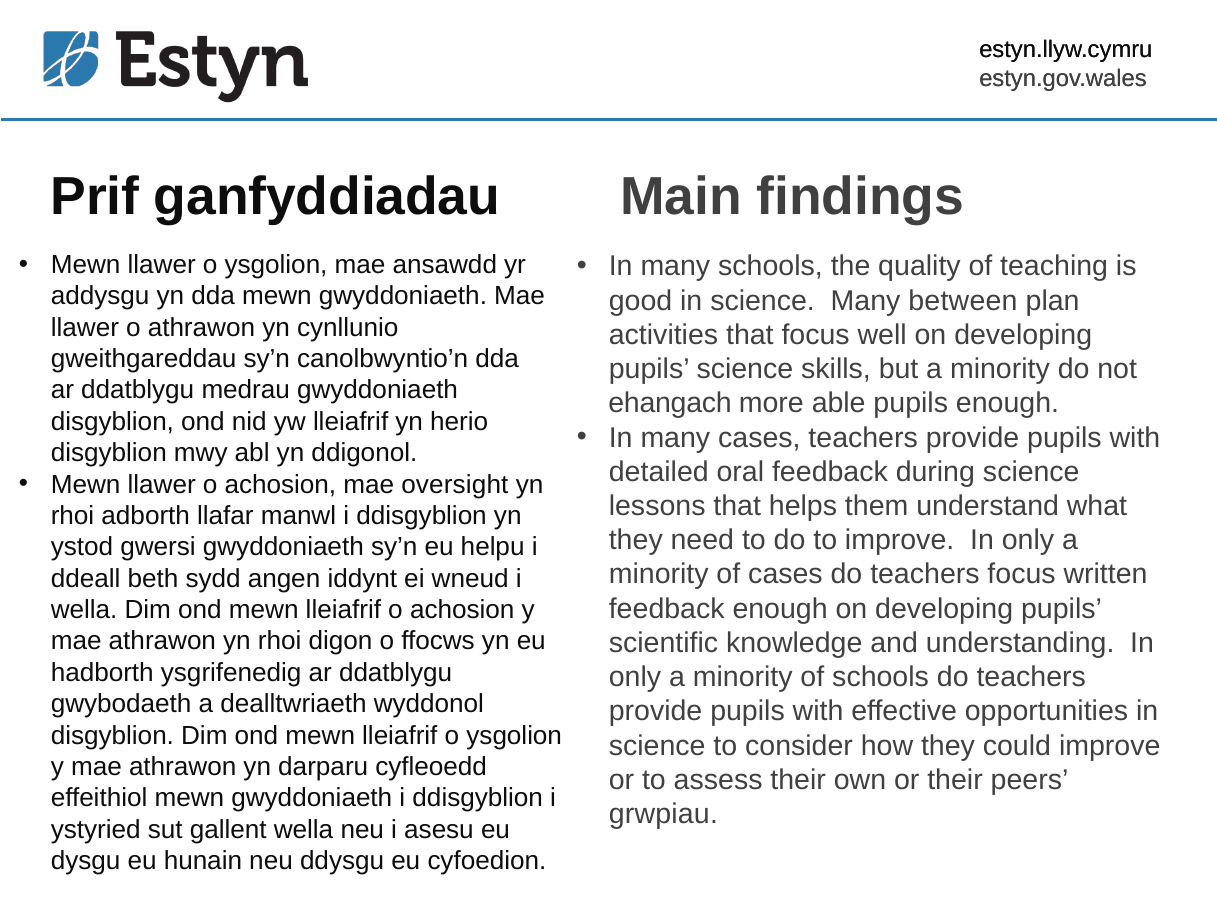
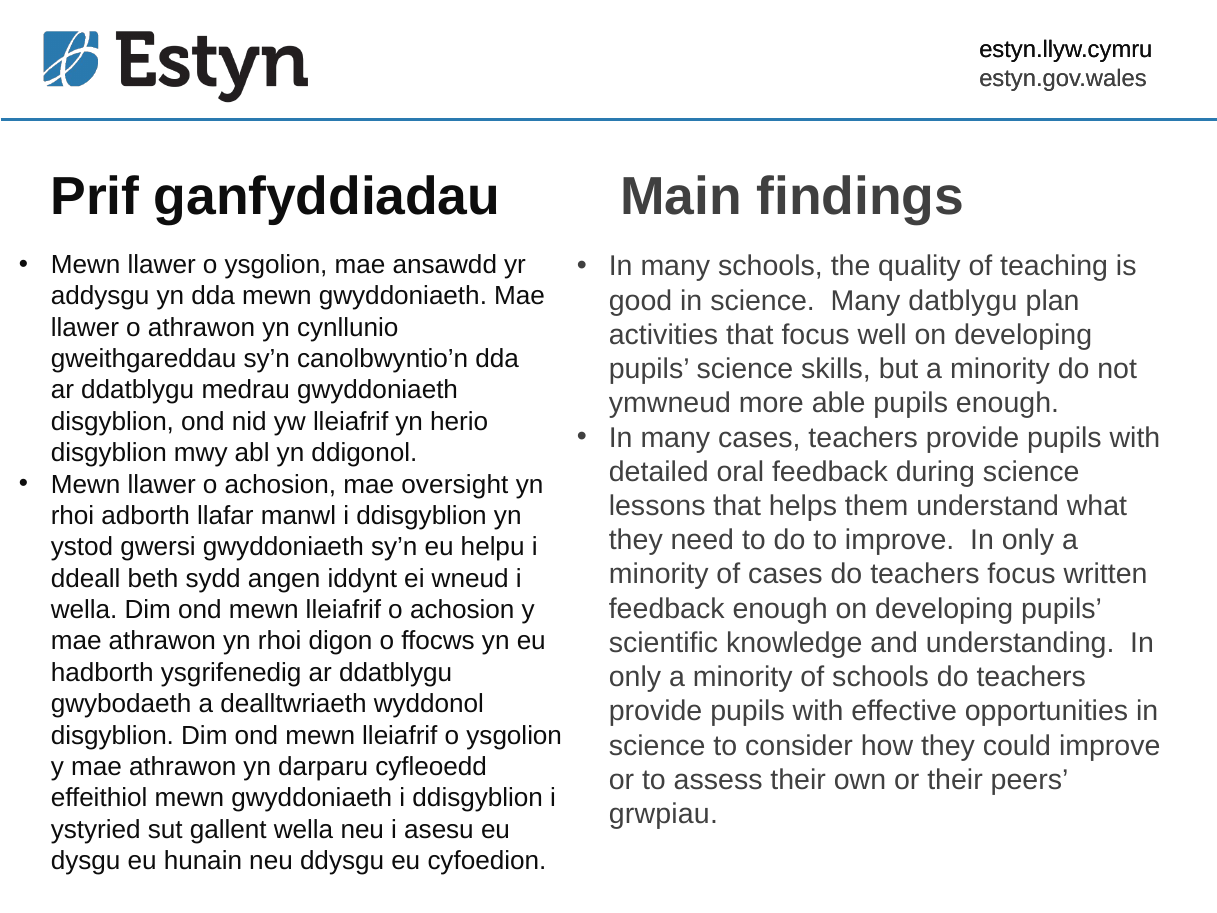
between: between -> datblygu
ehangach: ehangach -> ymwneud
